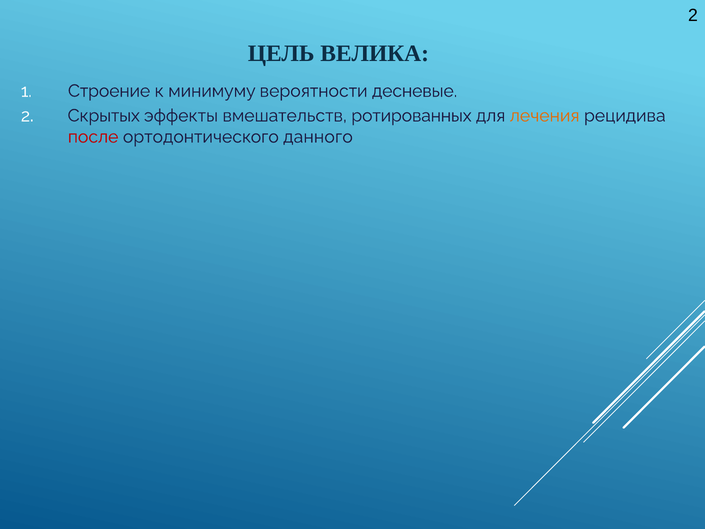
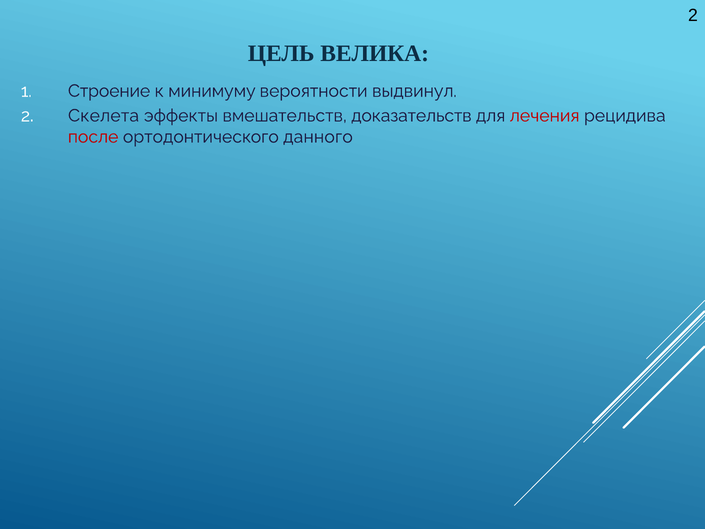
десневые: десневые -> выдвинул
Скрытых: Скрытых -> Скелета
ротированных: ротированных -> доказательств
лечения colour: orange -> red
